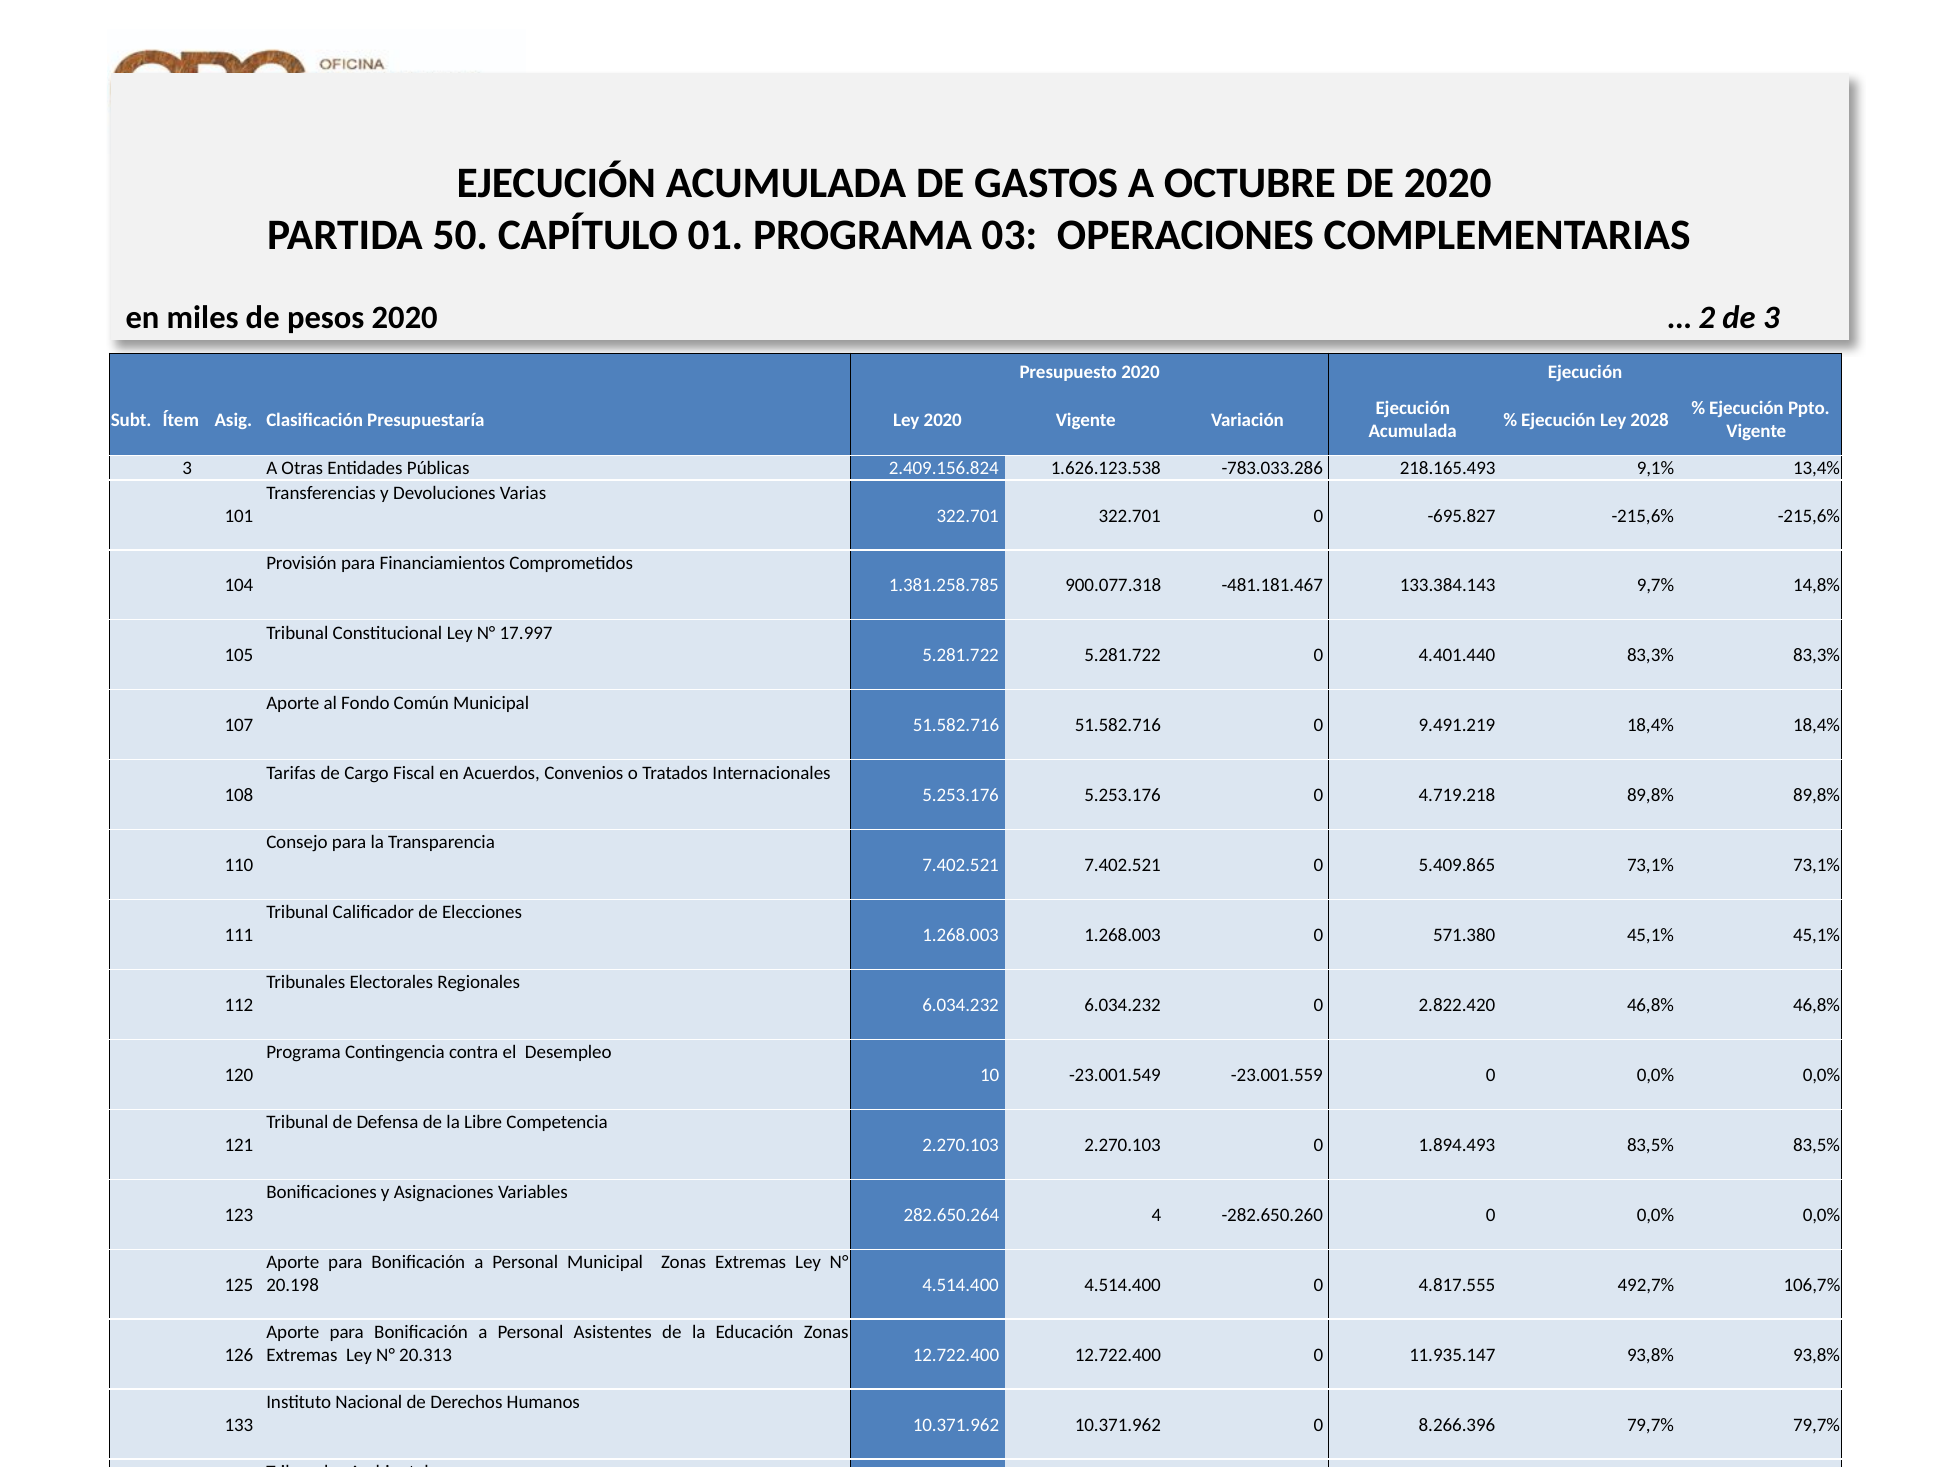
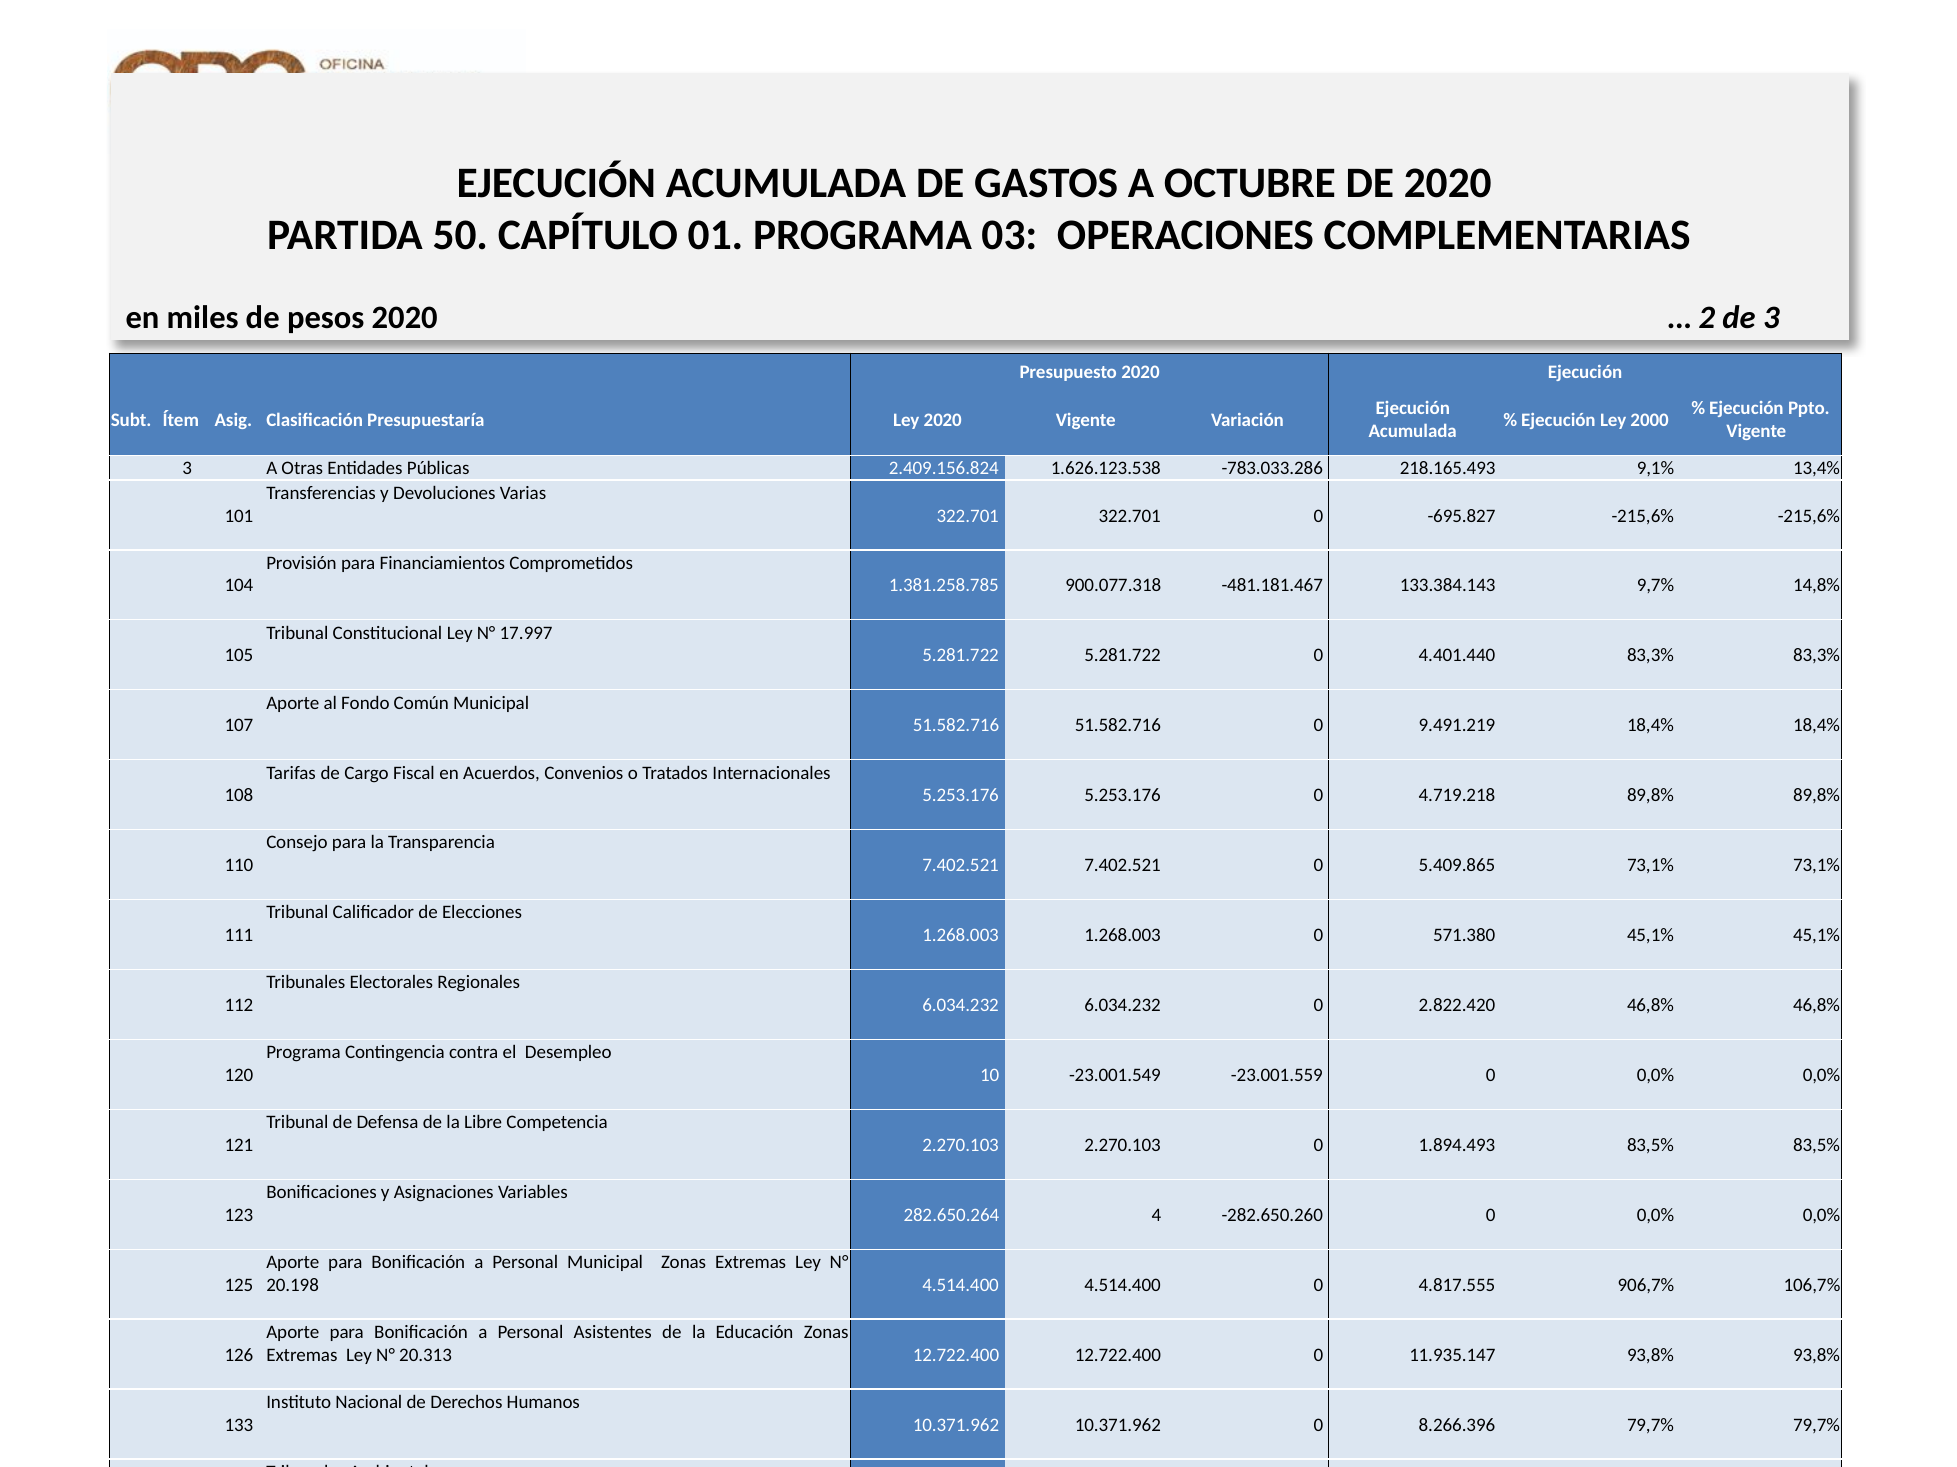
2028: 2028 -> 2000
492,7%: 492,7% -> 906,7%
